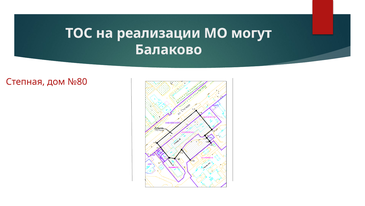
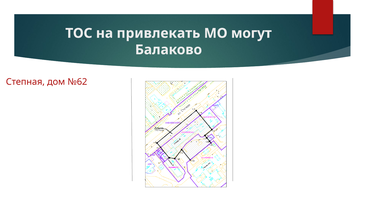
реализации: реализации -> привлекать
№80: №80 -> №62
